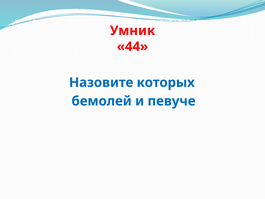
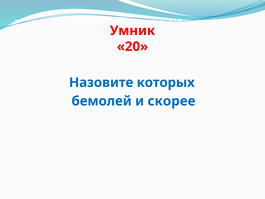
44: 44 -> 20
певуче: певуче -> скорее
